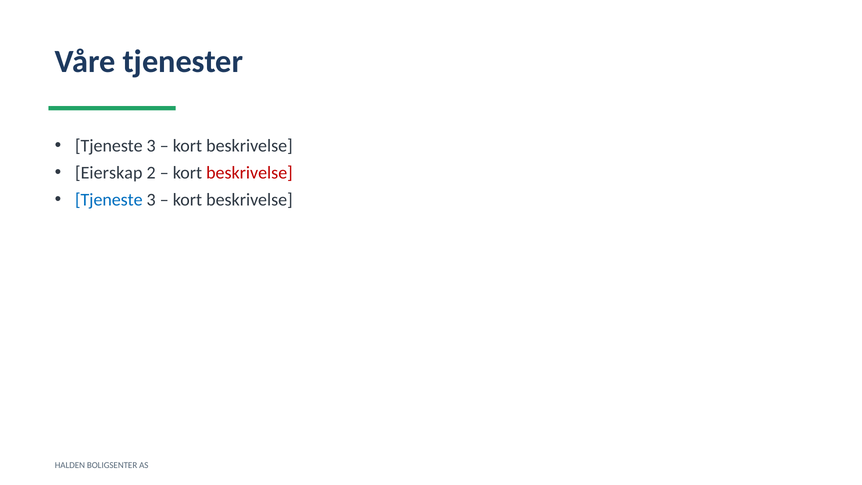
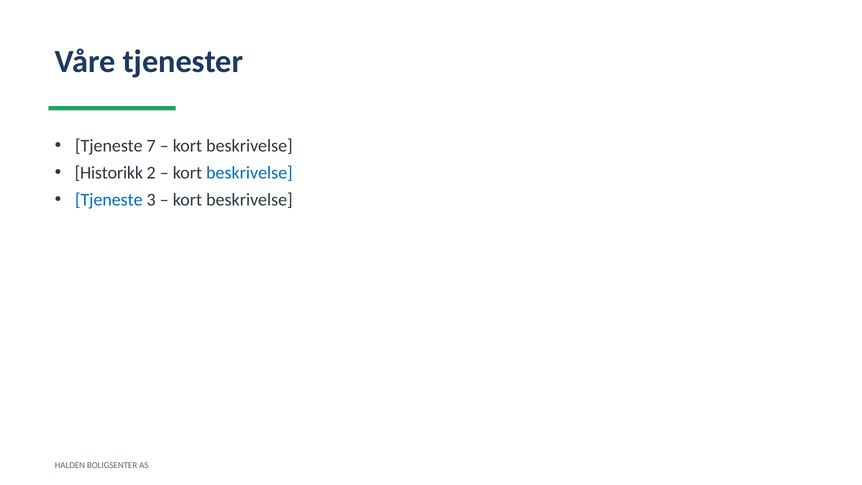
3 at (151, 146): 3 -> 7
Eierskap: Eierskap -> Historikk
beskrivelse at (249, 173) colour: red -> blue
